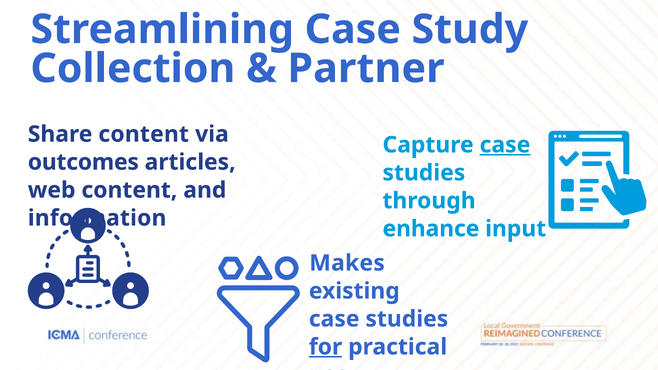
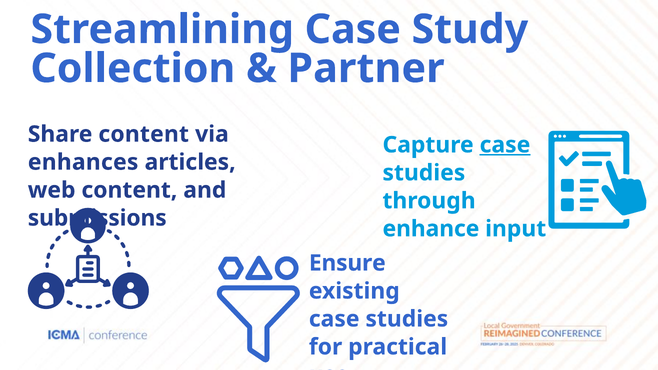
outcomes: outcomes -> enhances
information: information -> submissions
Makes: Makes -> Ensure
for underline: present -> none
